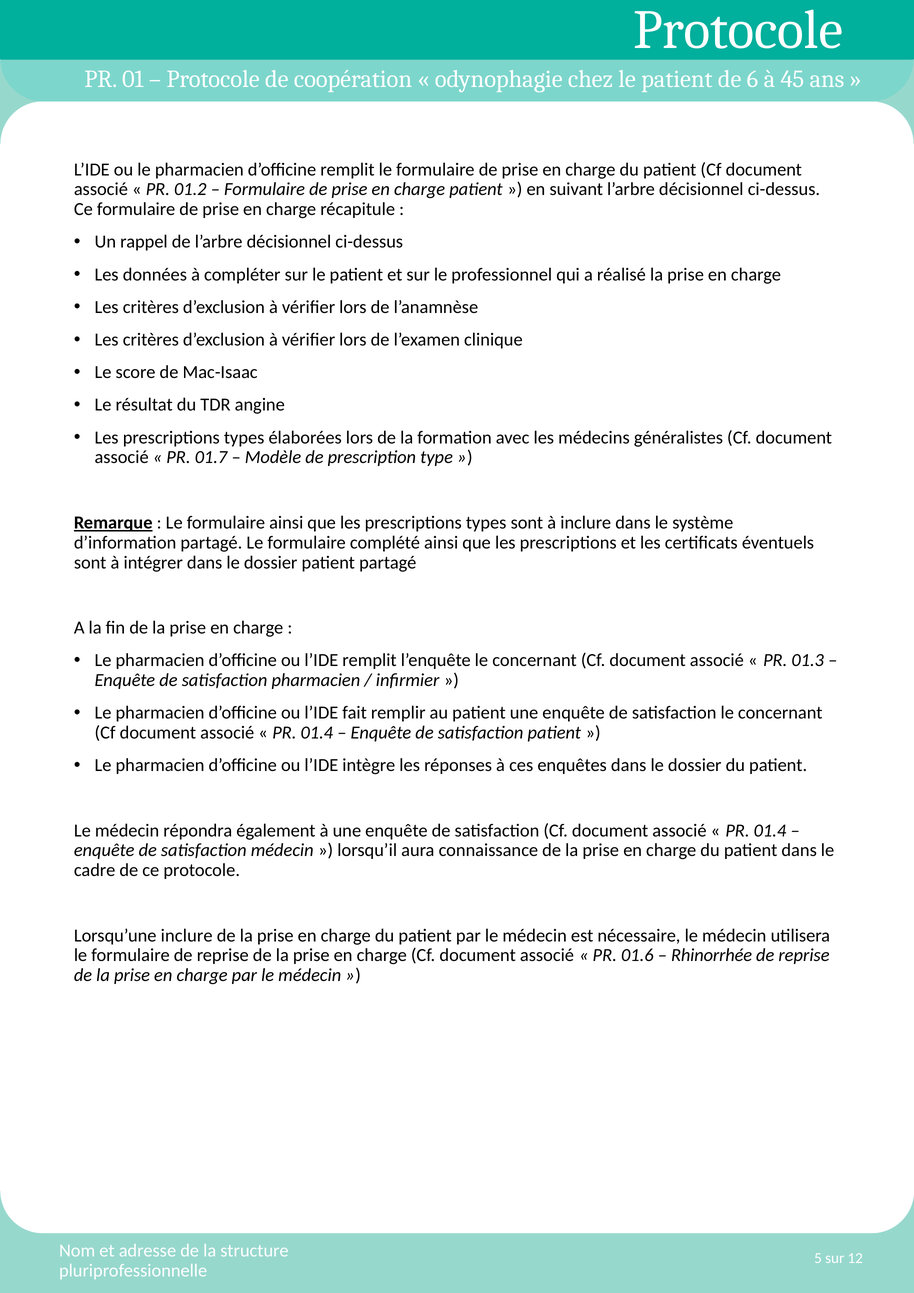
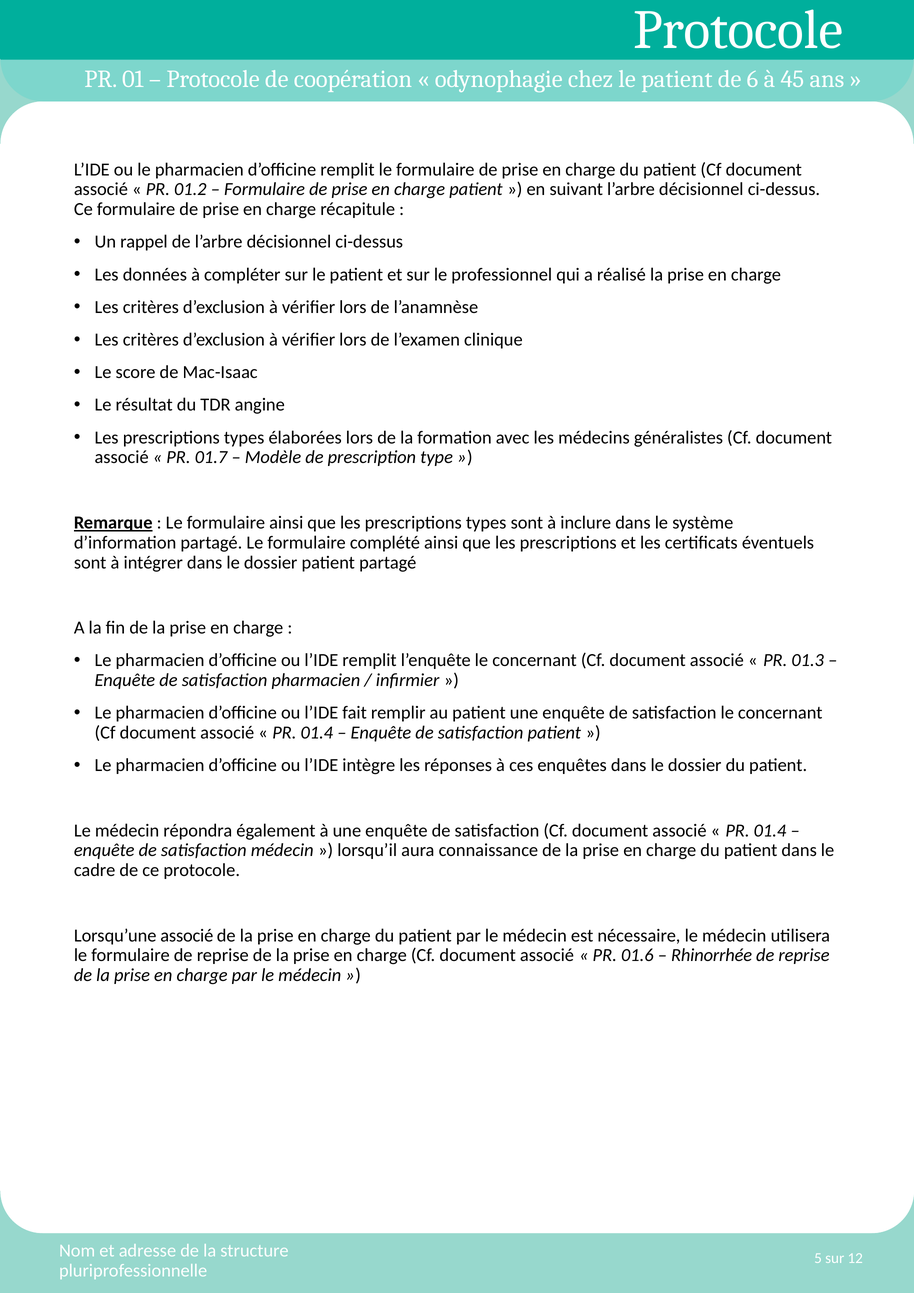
Lorsqu’une inclure: inclure -> associé
